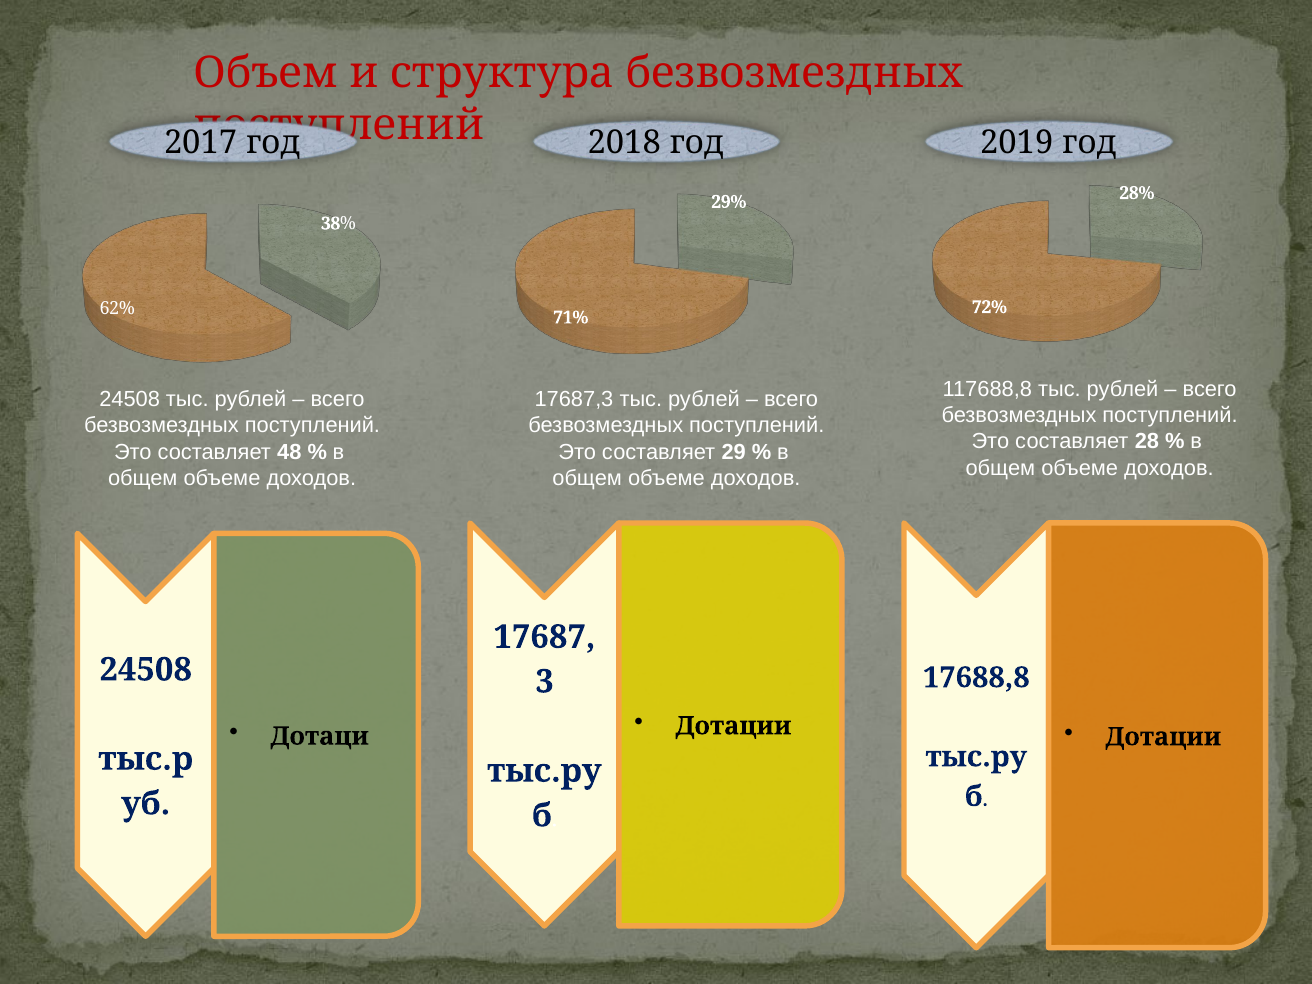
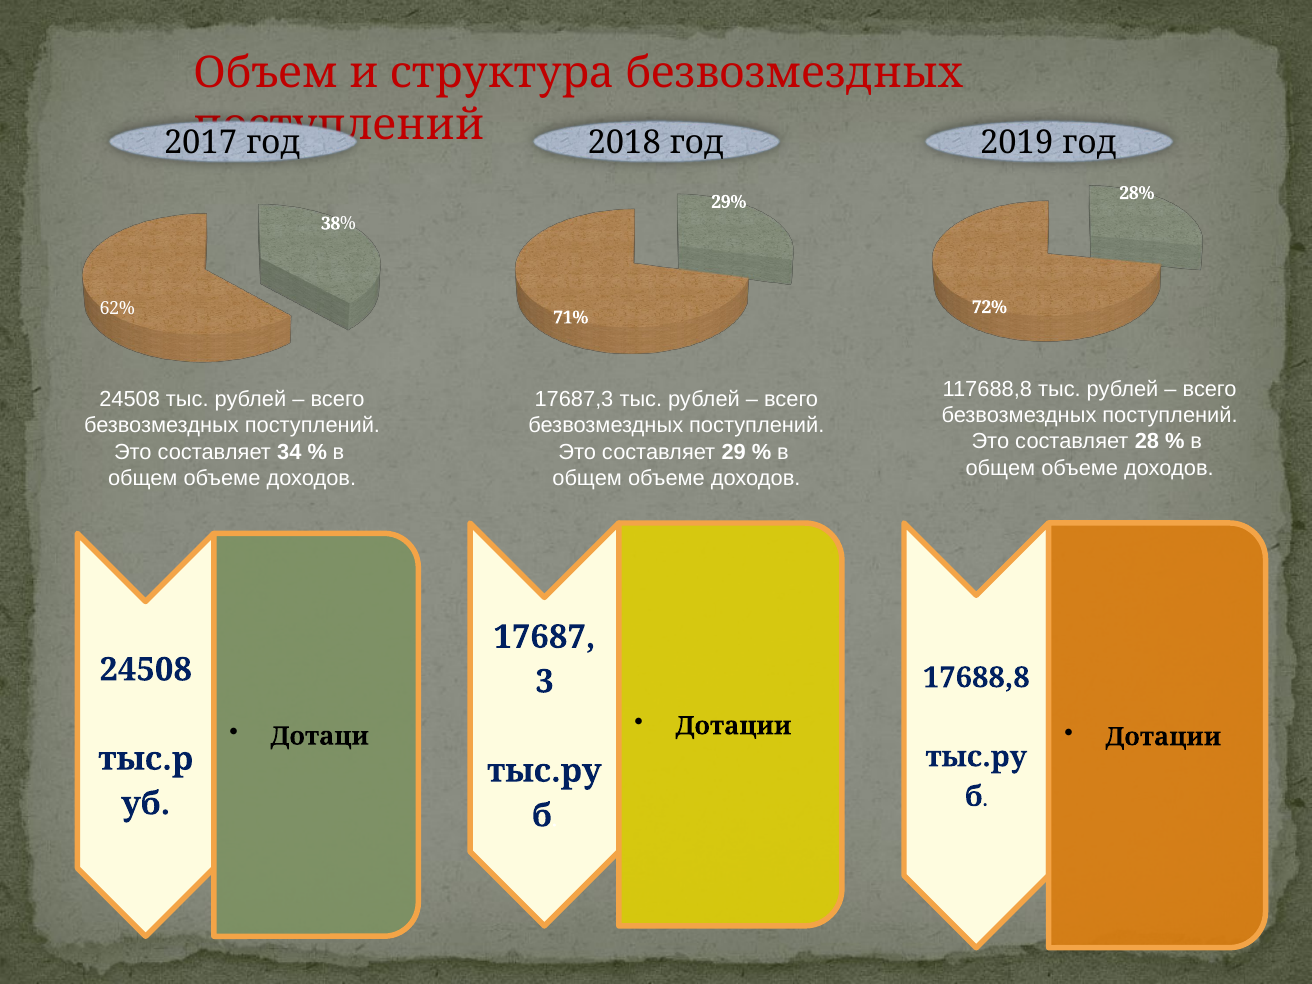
48: 48 -> 34
